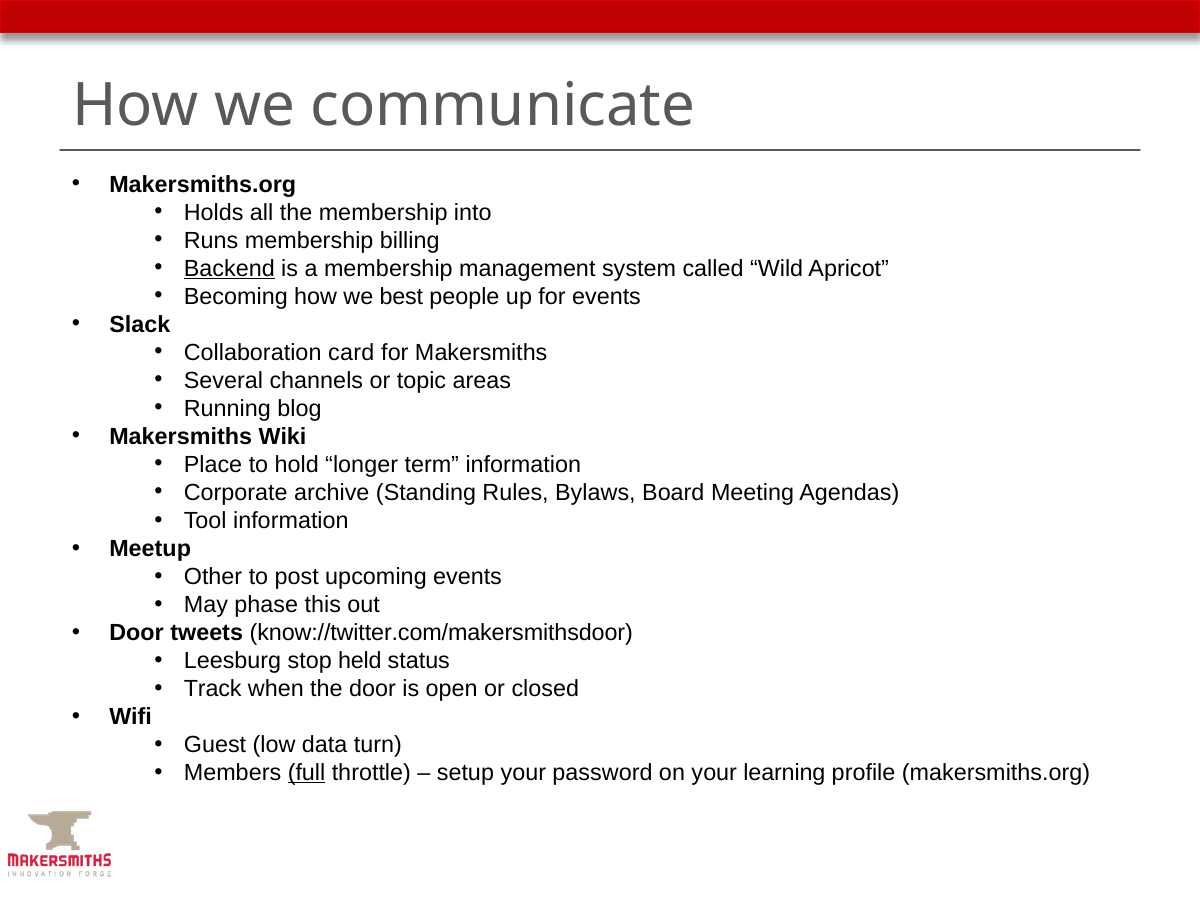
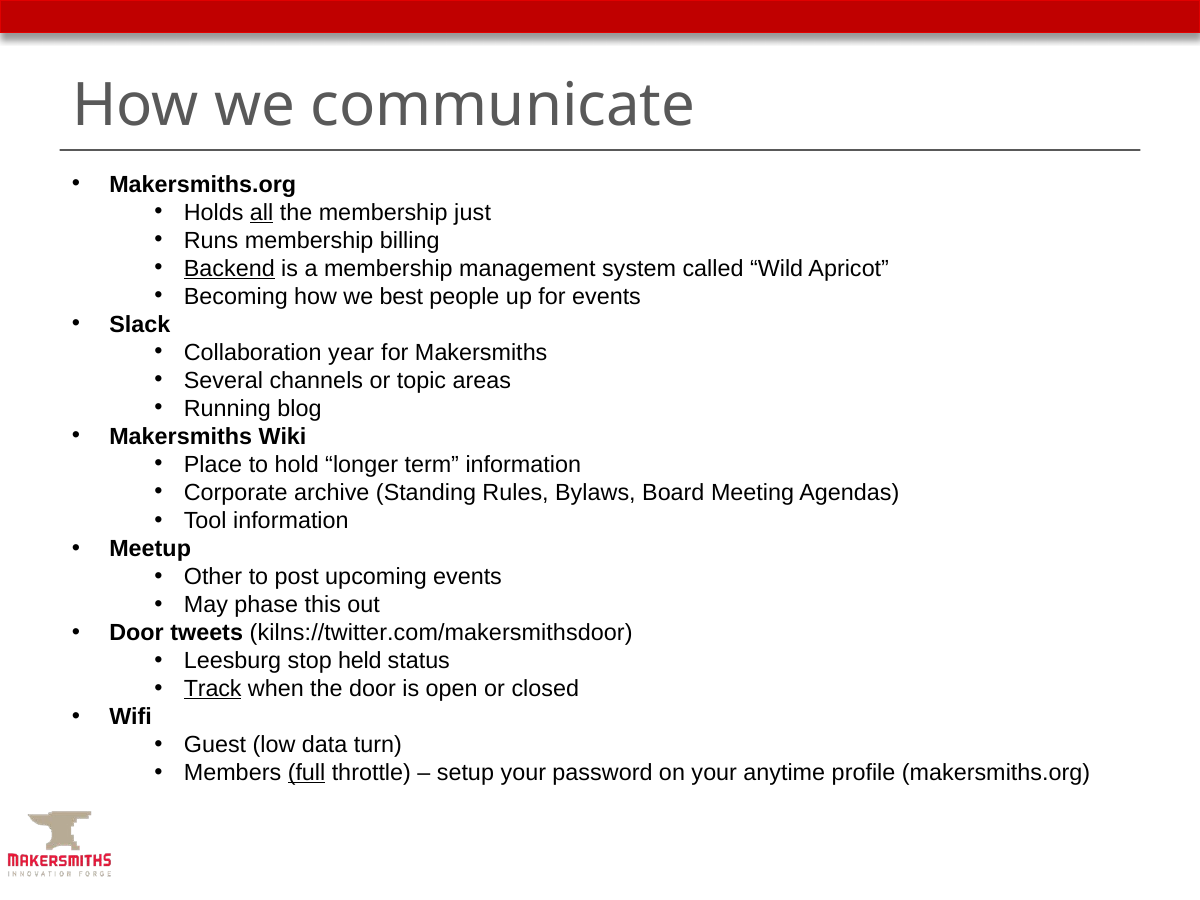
all underline: none -> present
into: into -> just
card: card -> year
know://twitter.com/makersmithsdoor: know://twitter.com/makersmithsdoor -> kilns://twitter.com/makersmithsdoor
Track underline: none -> present
learning: learning -> anytime
